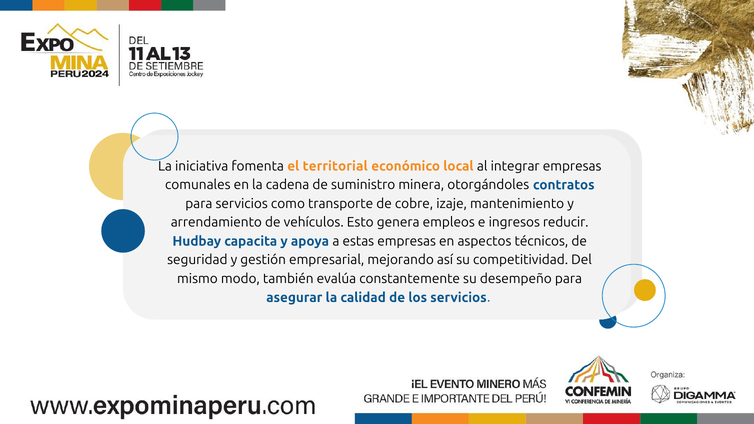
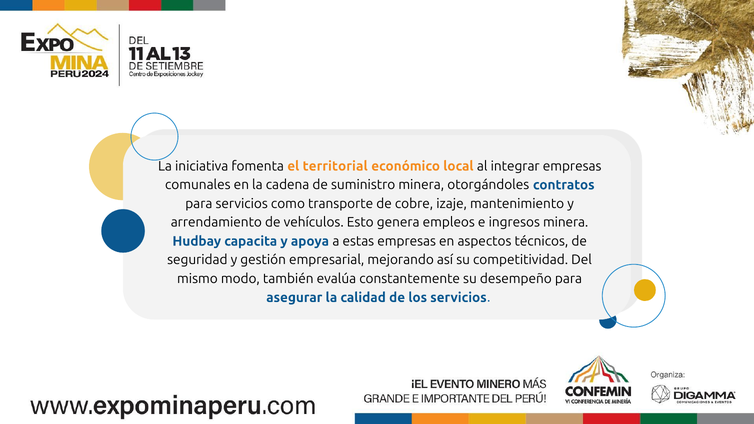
ingresos reducir: reducir -> minera
